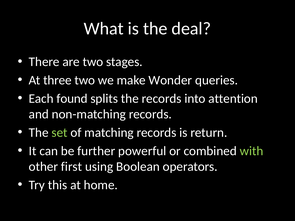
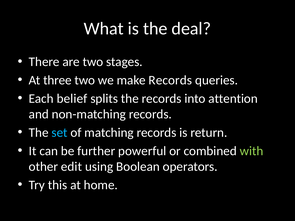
make Wonder: Wonder -> Records
found: found -> belief
set colour: light green -> light blue
first: first -> edit
